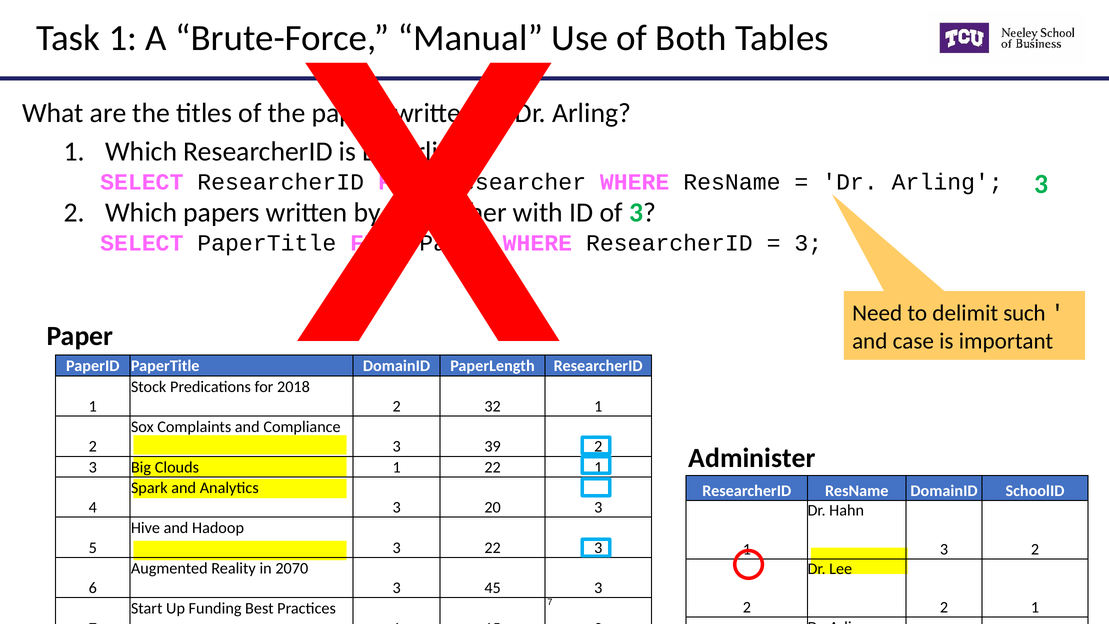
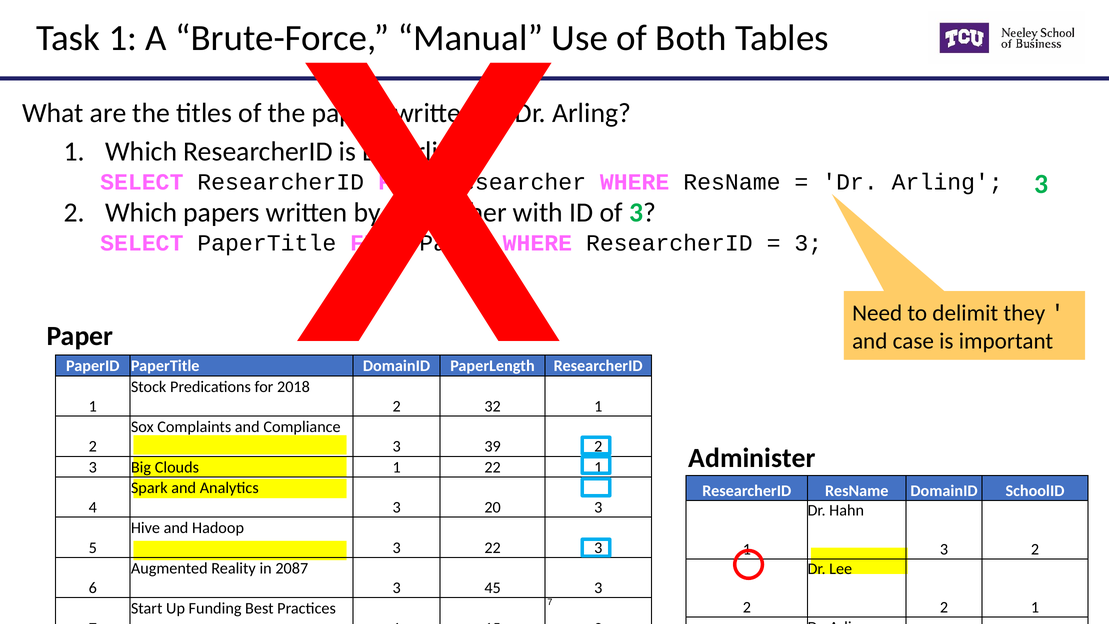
such: such -> they
2070: 2070 -> 2087
